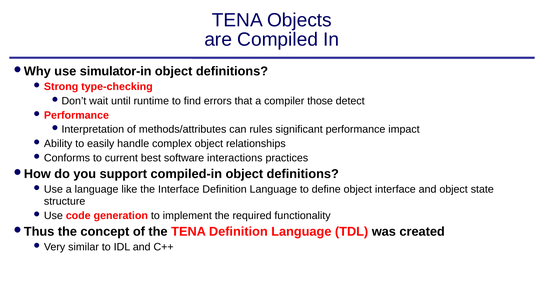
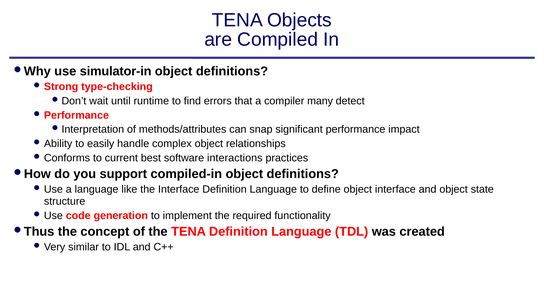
those: those -> many
rules: rules -> snap
